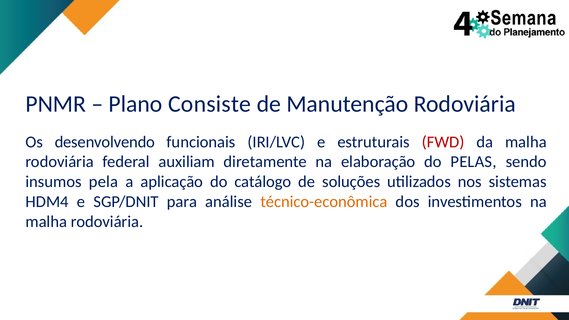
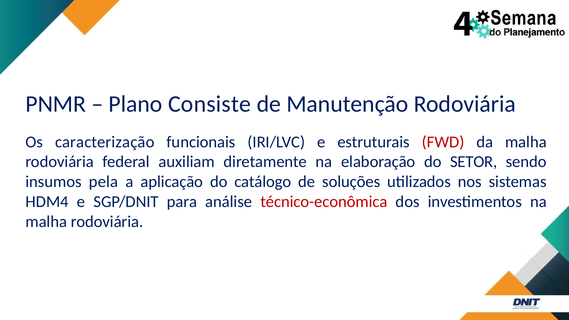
desenvolvendo: desenvolvendo -> caracterização
PELAS: PELAS -> SETOR
técnico-econômica colour: orange -> red
